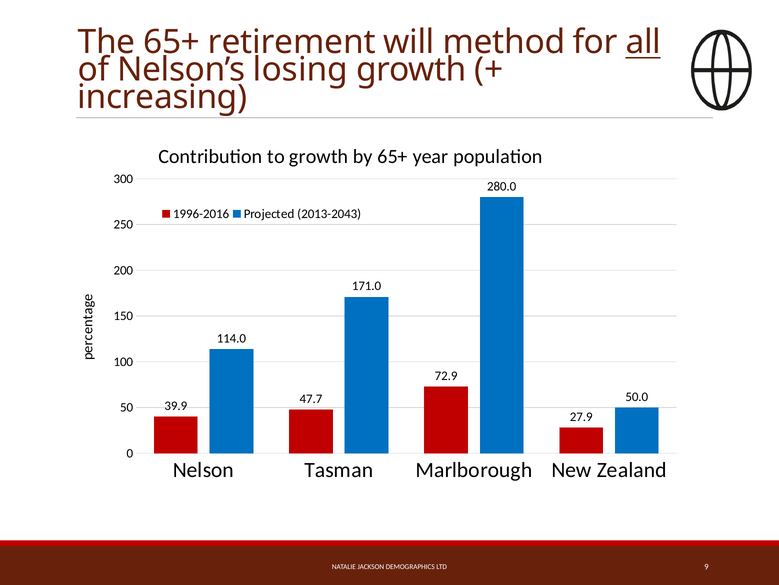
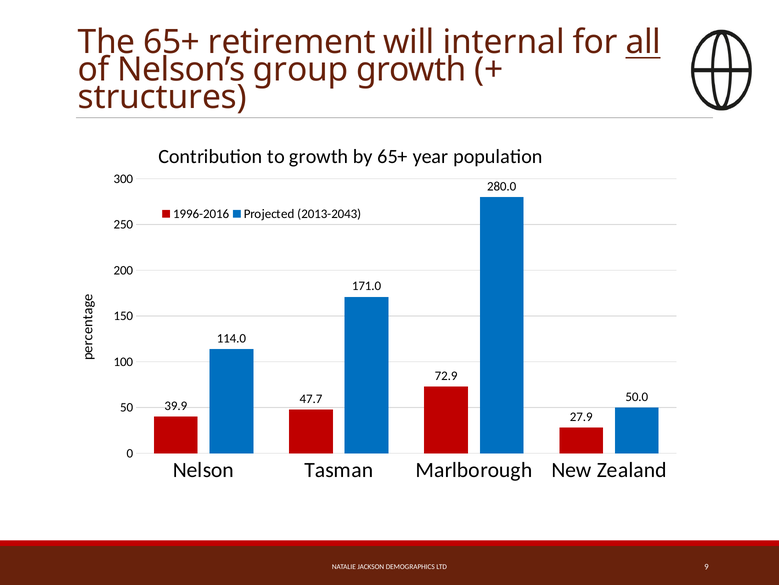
method: method -> internal
losing: losing -> group
increasing: increasing -> structures
